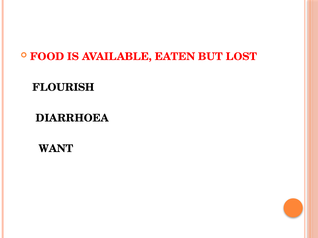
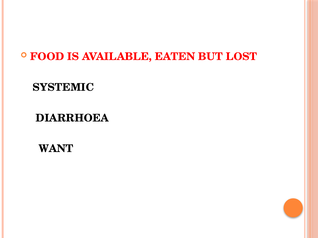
FLOURISH: FLOURISH -> SYSTEMIC
